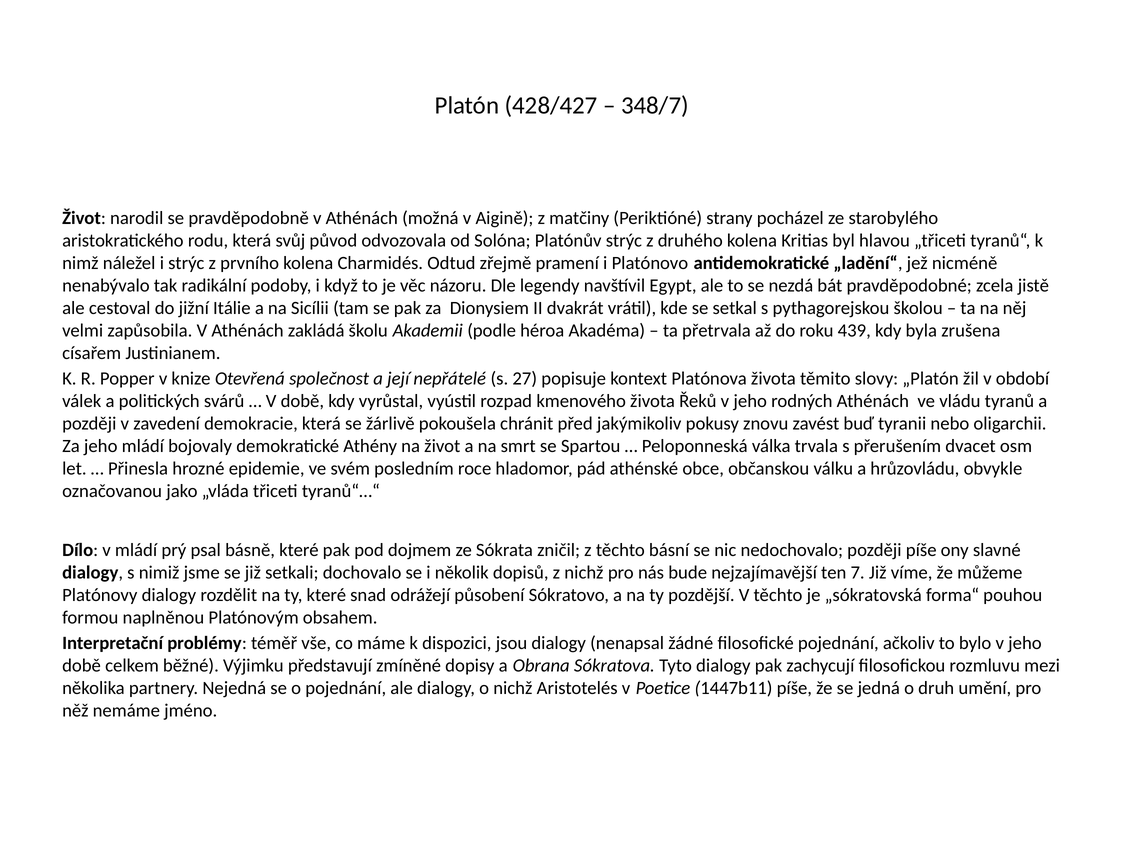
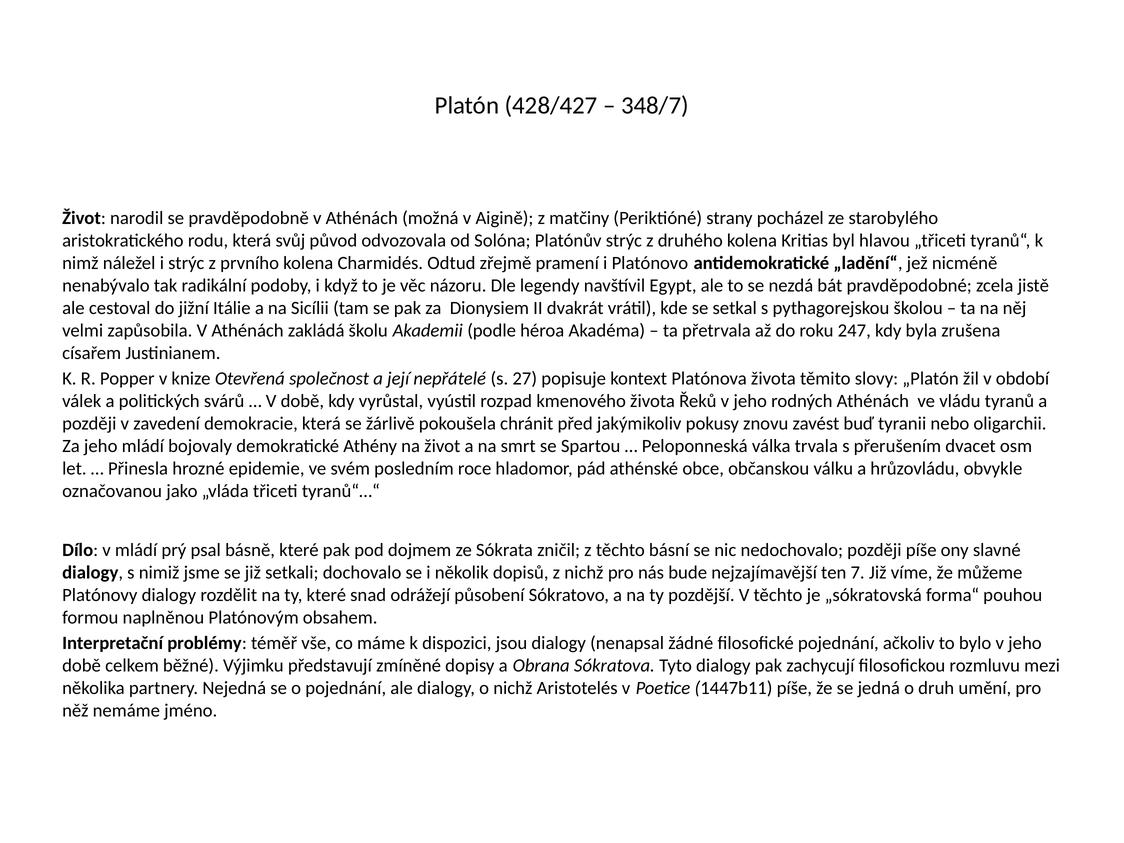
439: 439 -> 247
